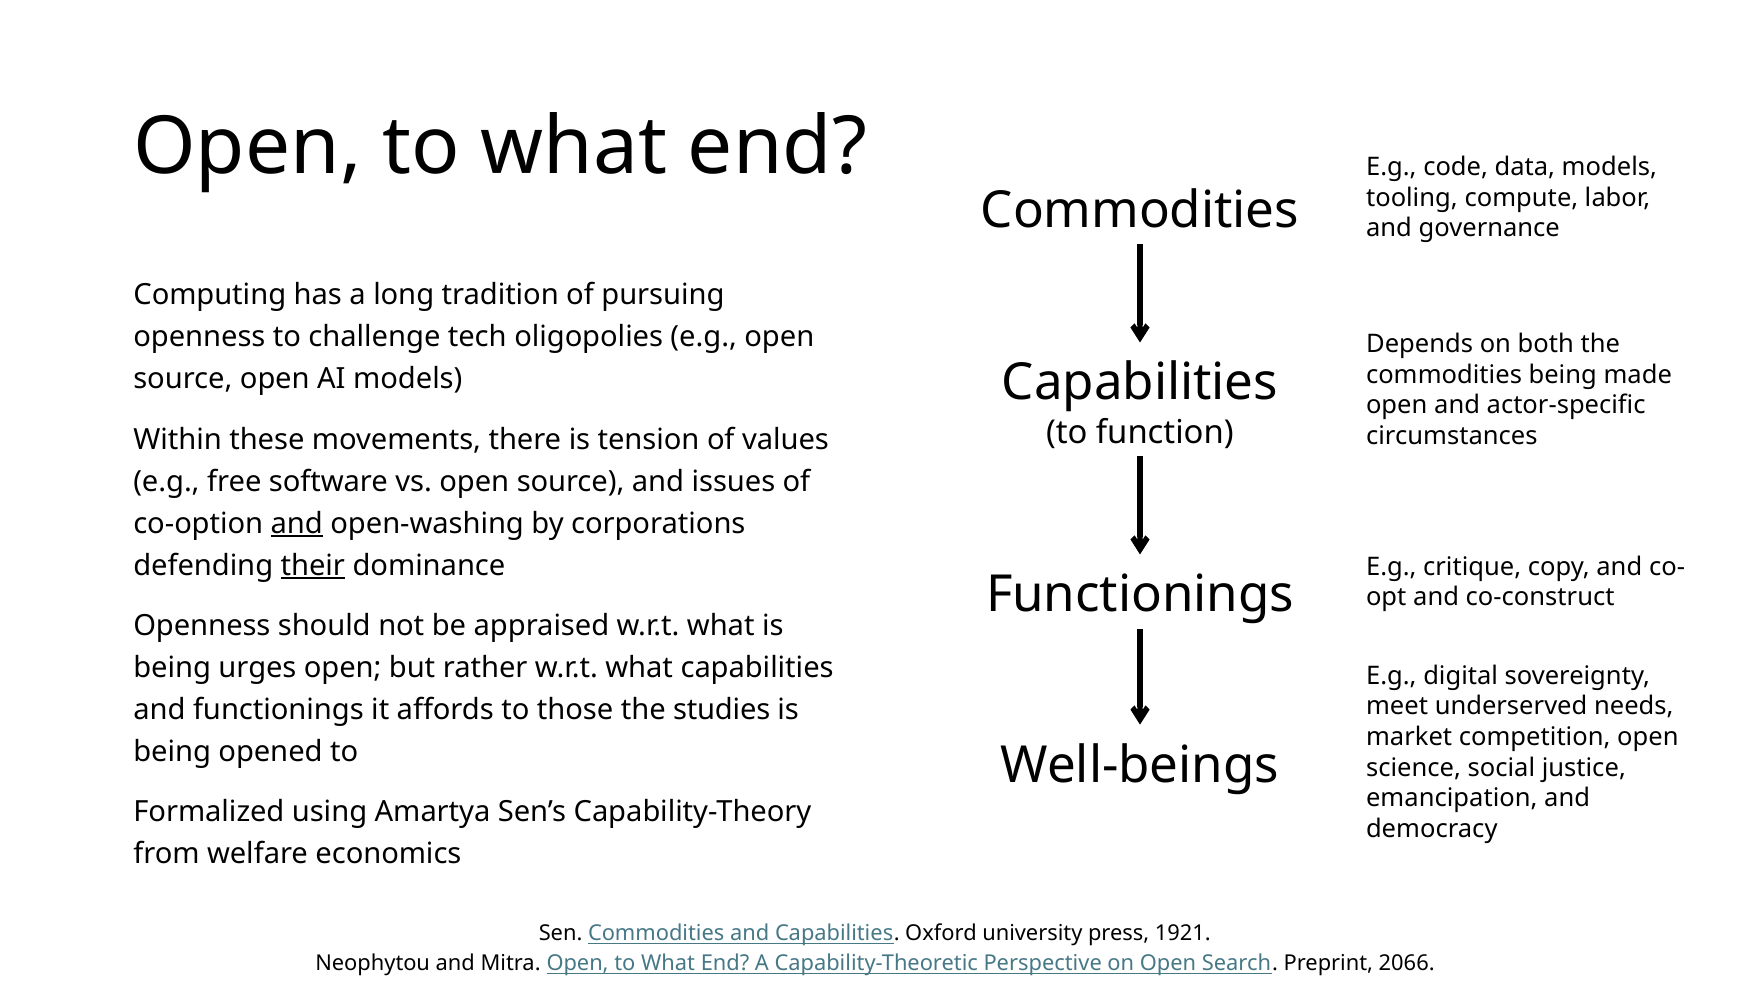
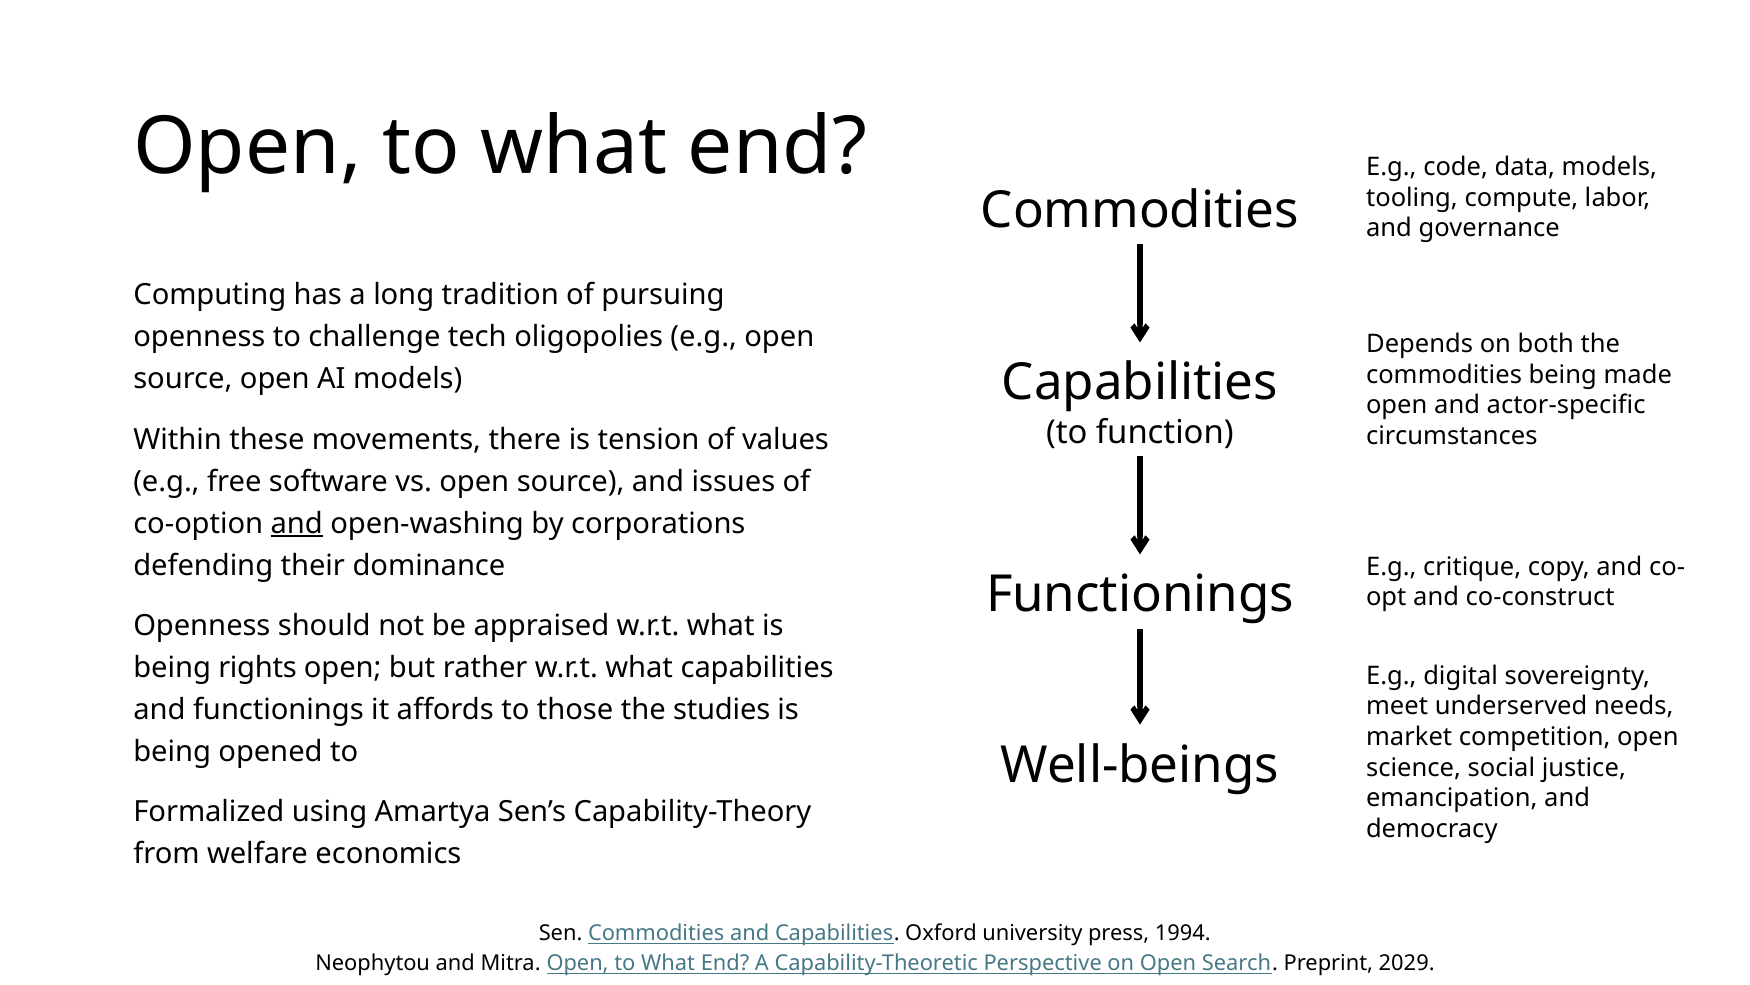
their underline: present -> none
urges: urges -> rights
1921: 1921 -> 1994
2066: 2066 -> 2029
